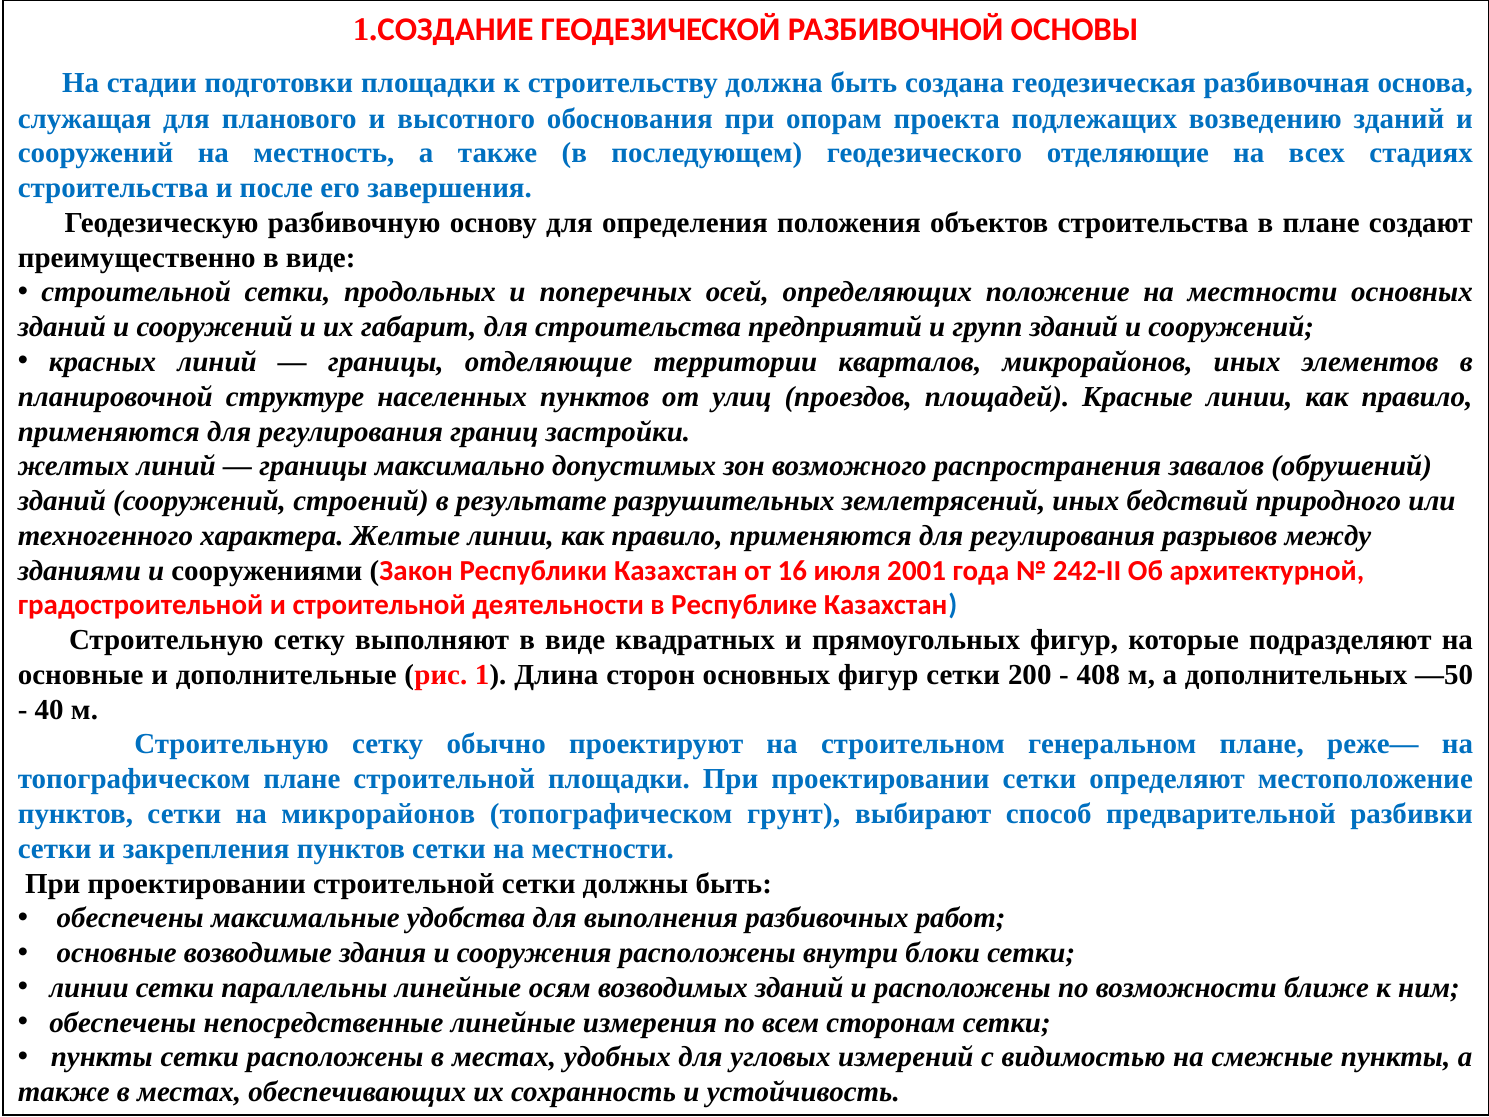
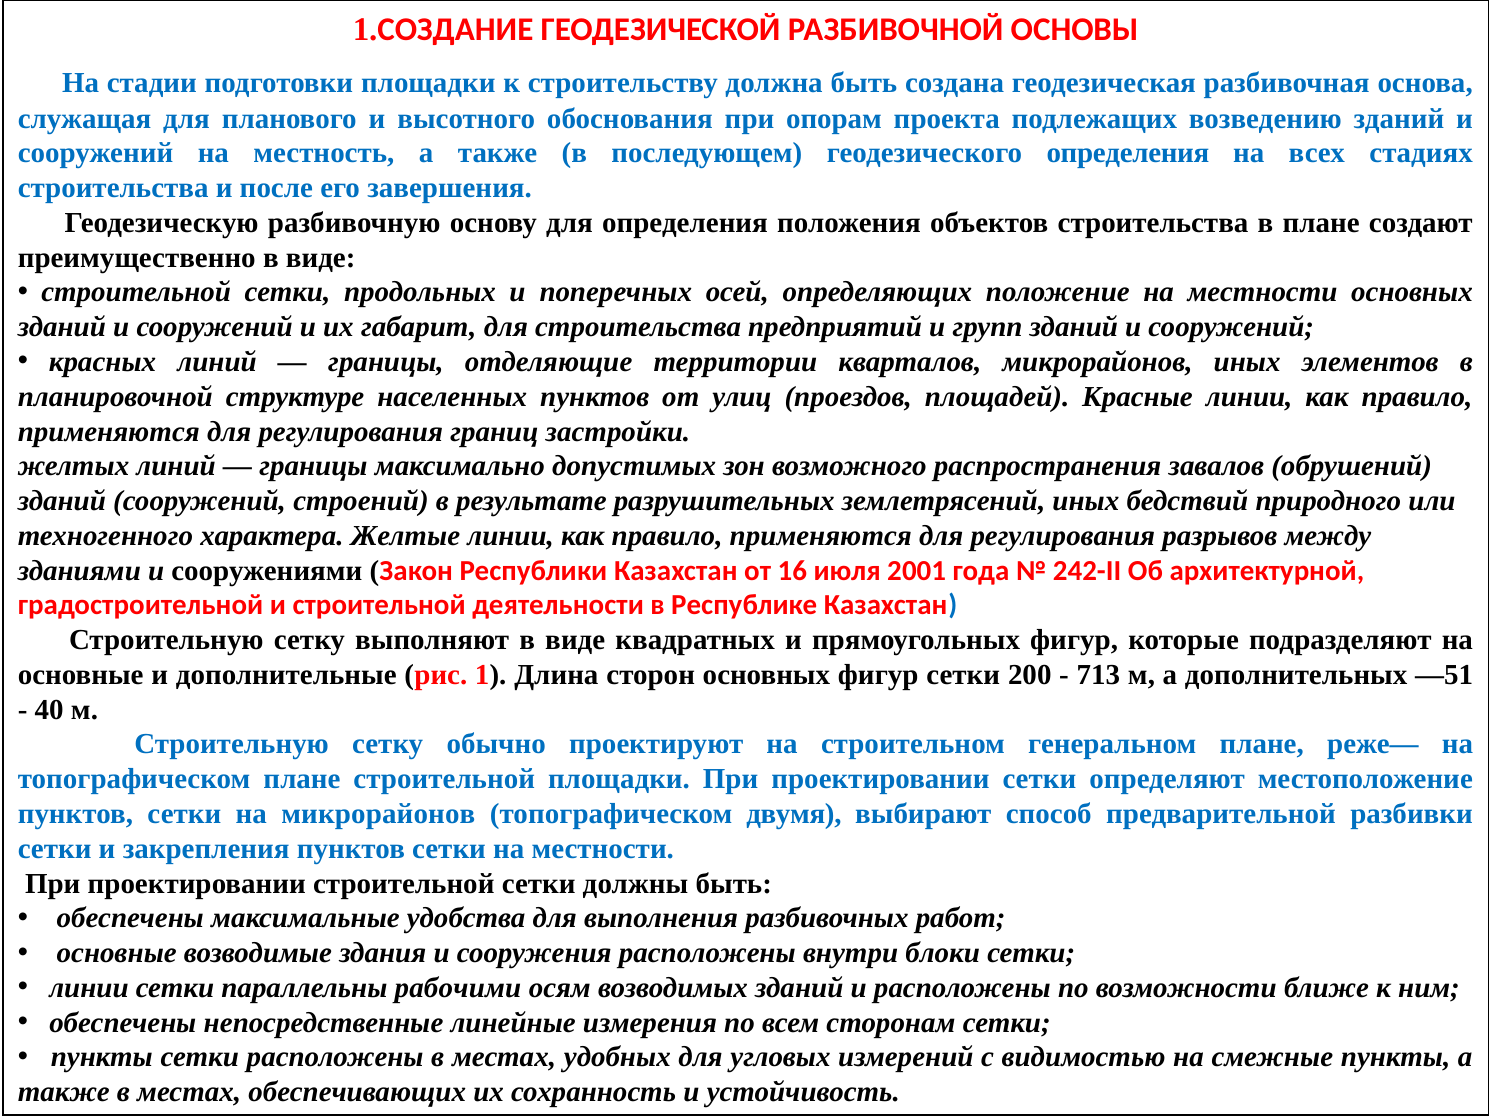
геодезического отделяющие: отделяющие -> определения
408: 408 -> 713
—50: —50 -> —51
грунт: грунт -> двумя
параллельны линейные: линейные -> рабочими
